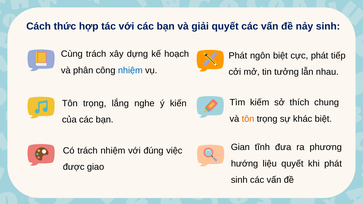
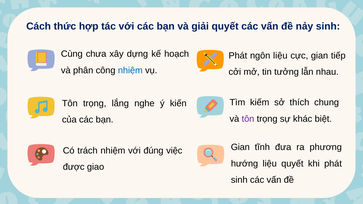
Cùng trách: trách -> chưa
ngôn biệt: biệt -> liệu
cực phát: phát -> gian
tôn at (248, 119) colour: orange -> purple
